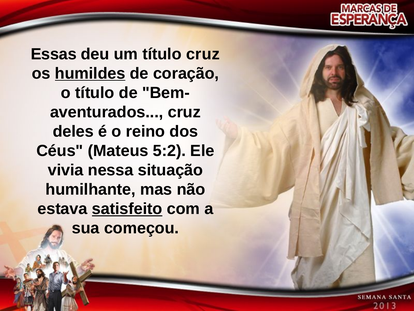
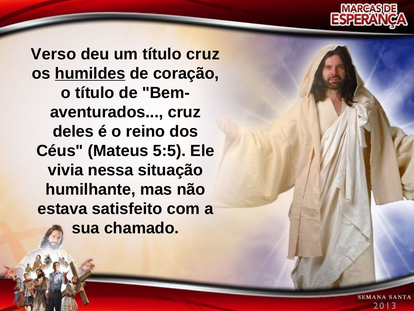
Essas: Essas -> Verso
5:2: 5:2 -> 5:5
satisfeito underline: present -> none
começou: começou -> chamado
